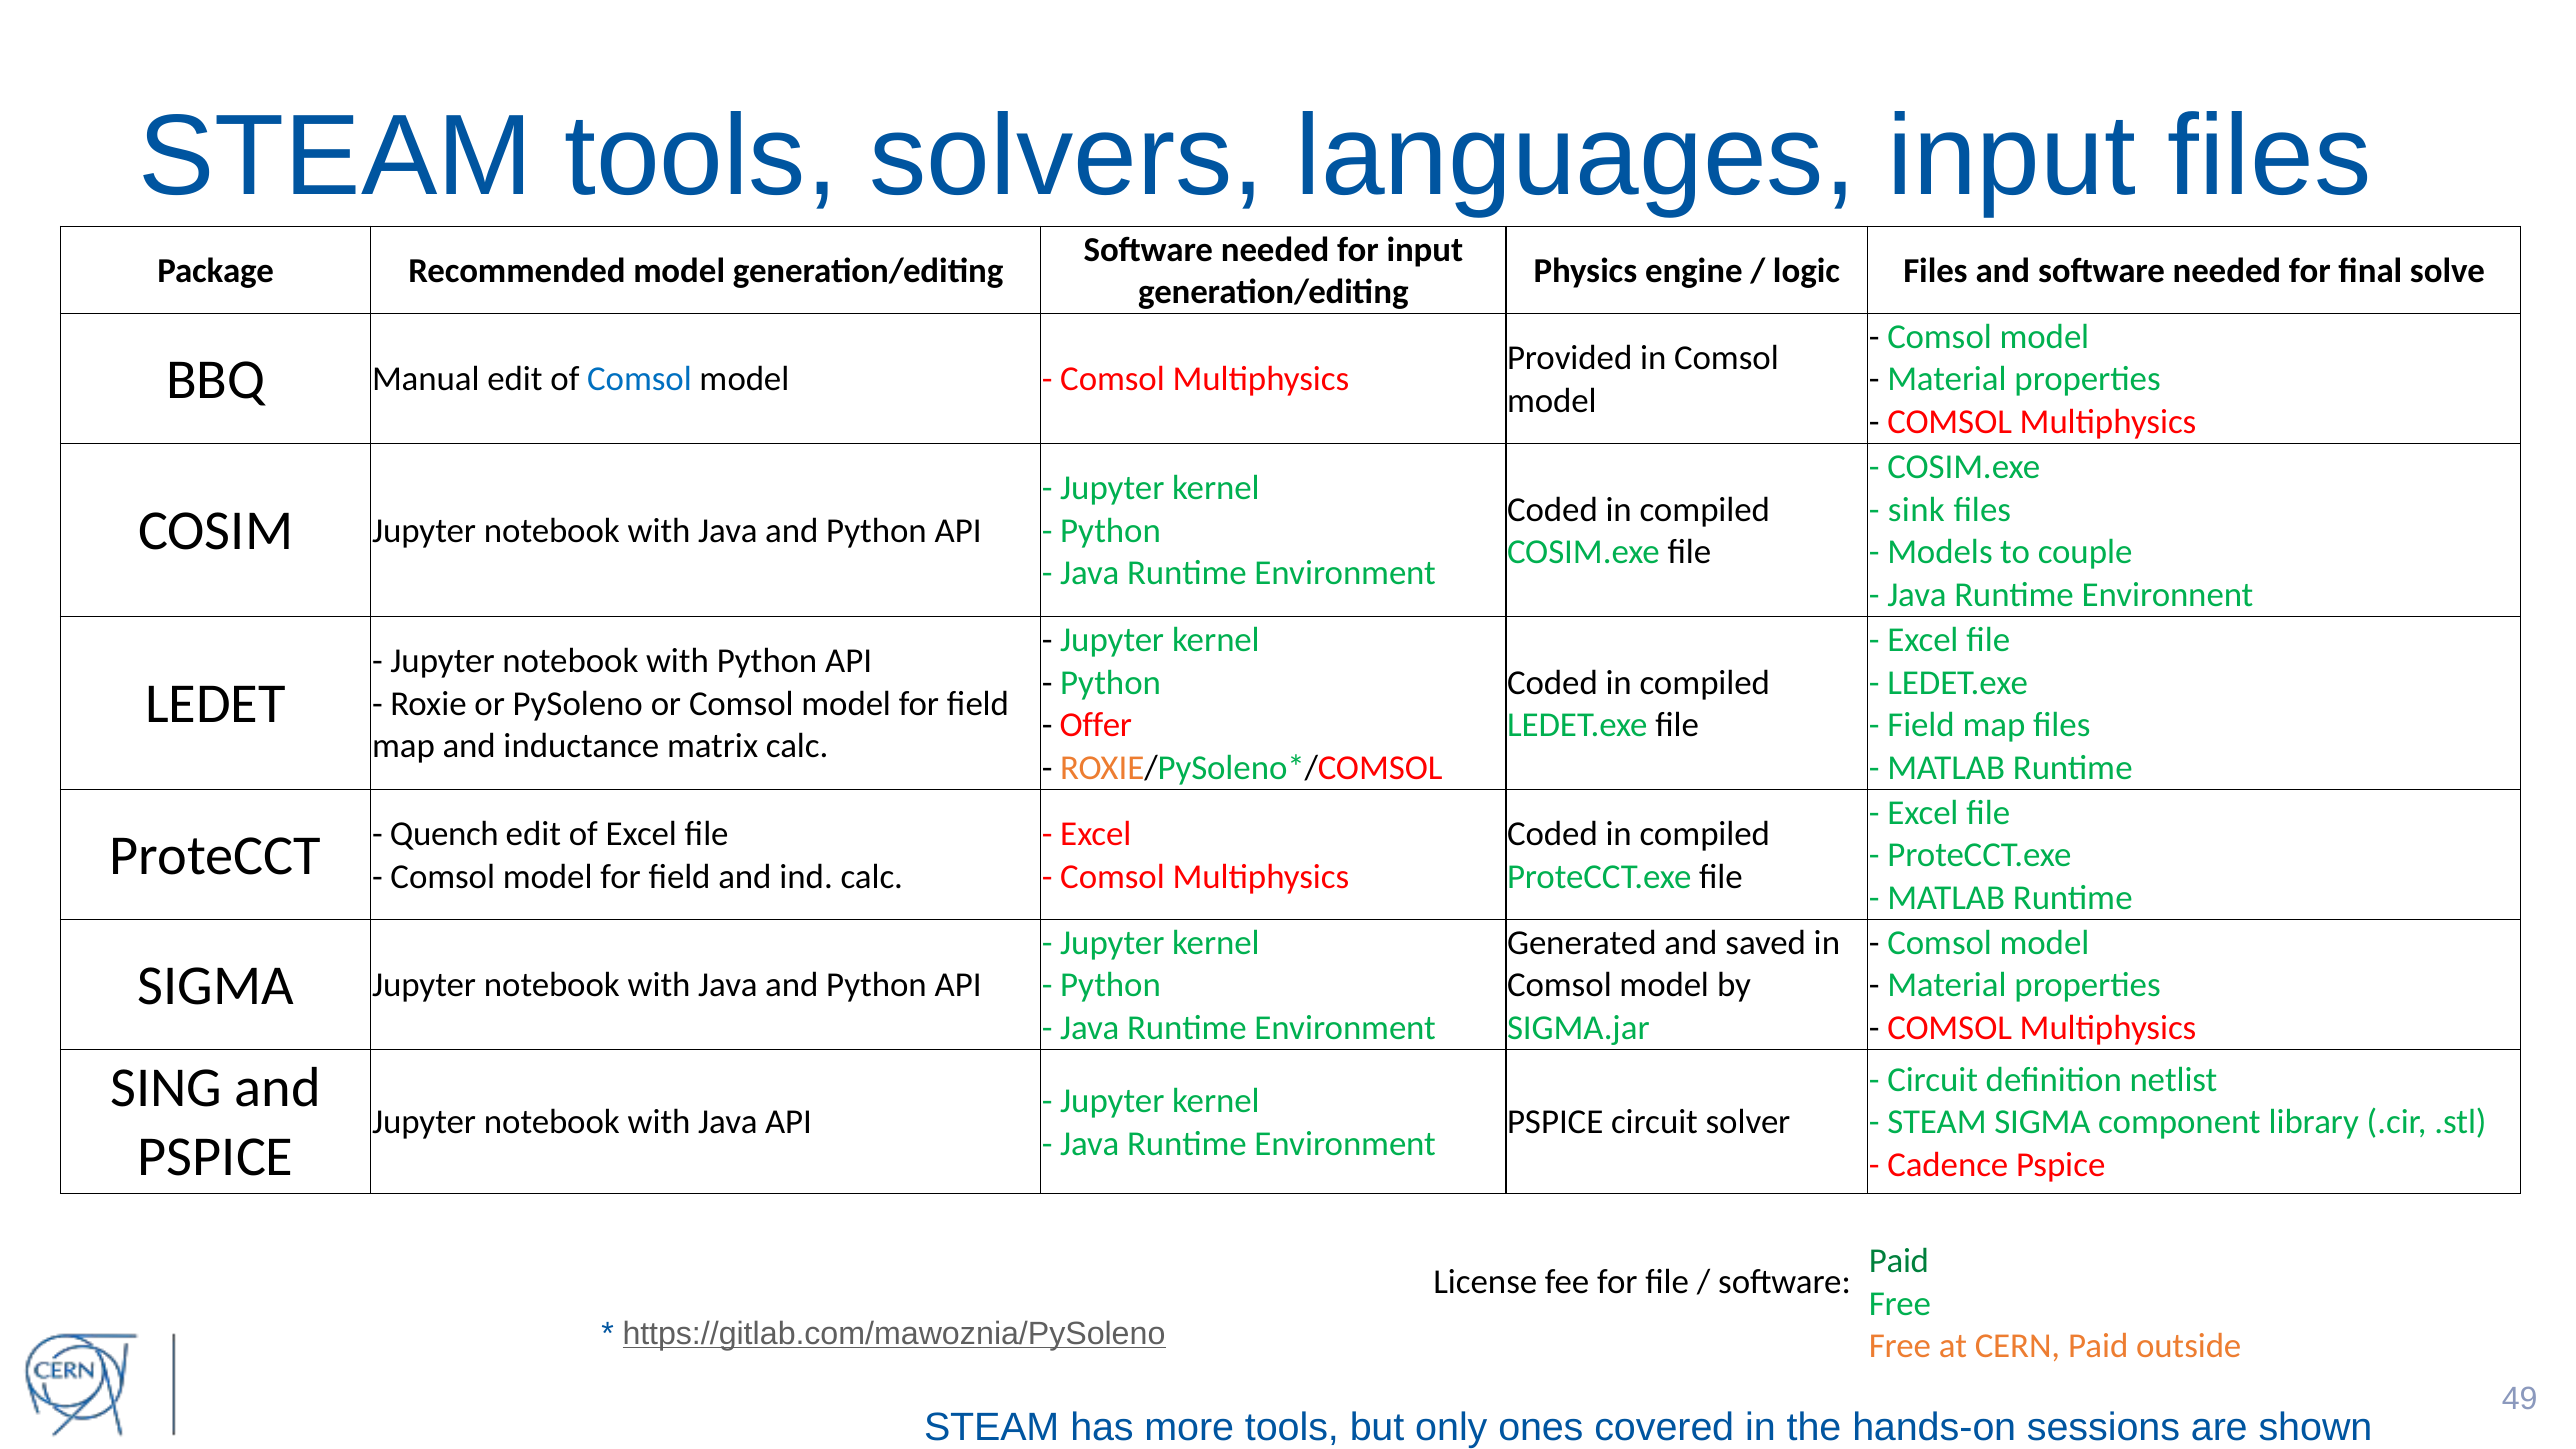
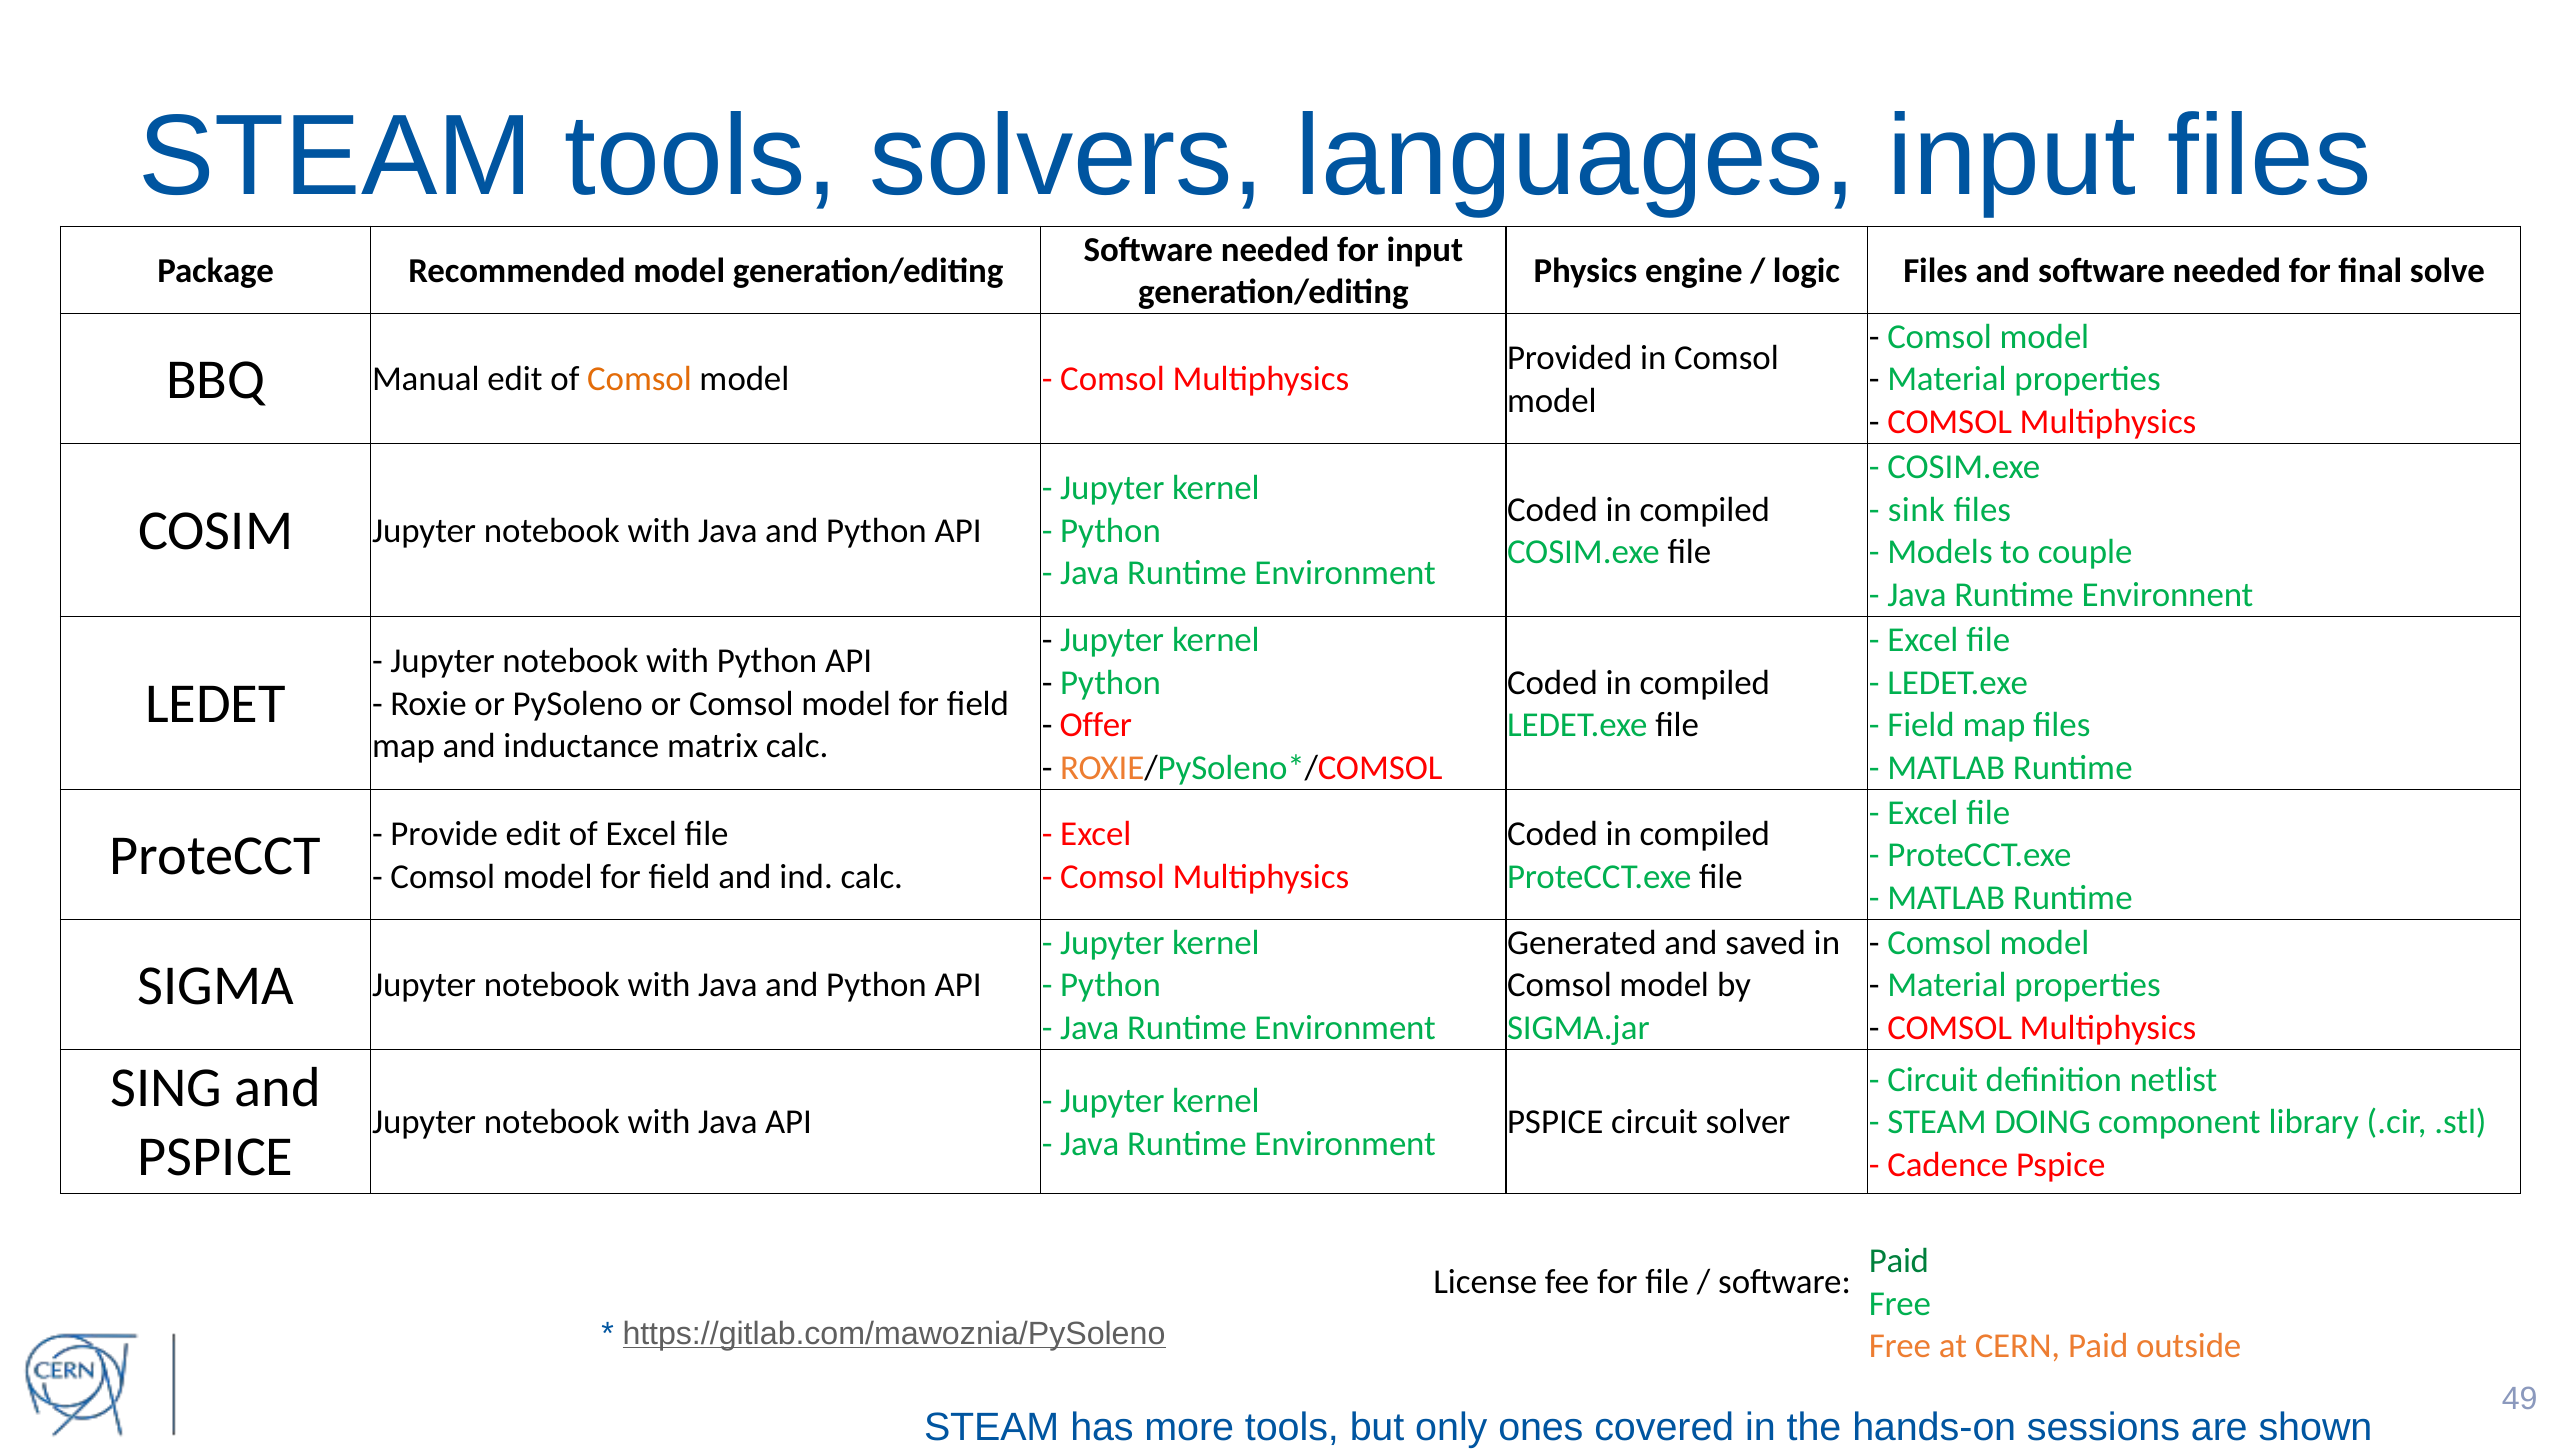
Comsol at (639, 379) colour: blue -> orange
Quench: Quench -> Provide
STEAM SIGMA: SIGMA -> DOING
